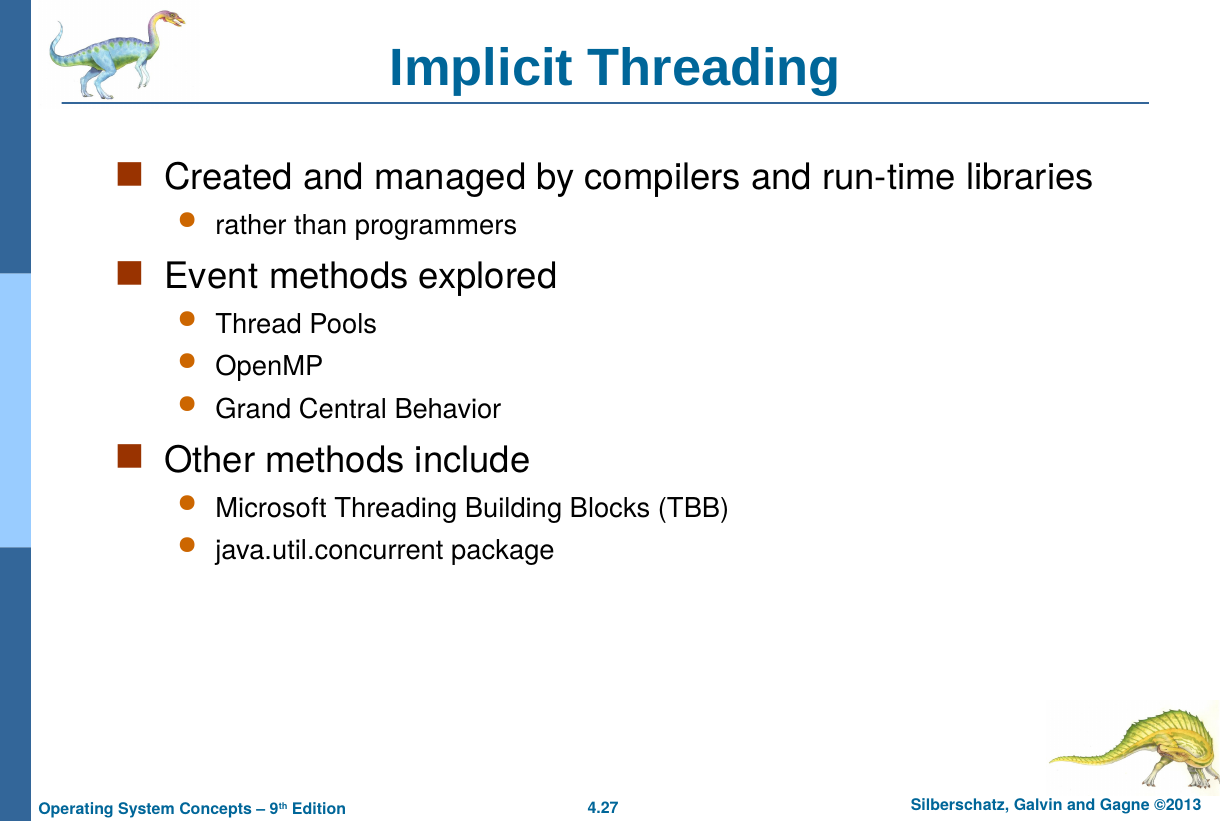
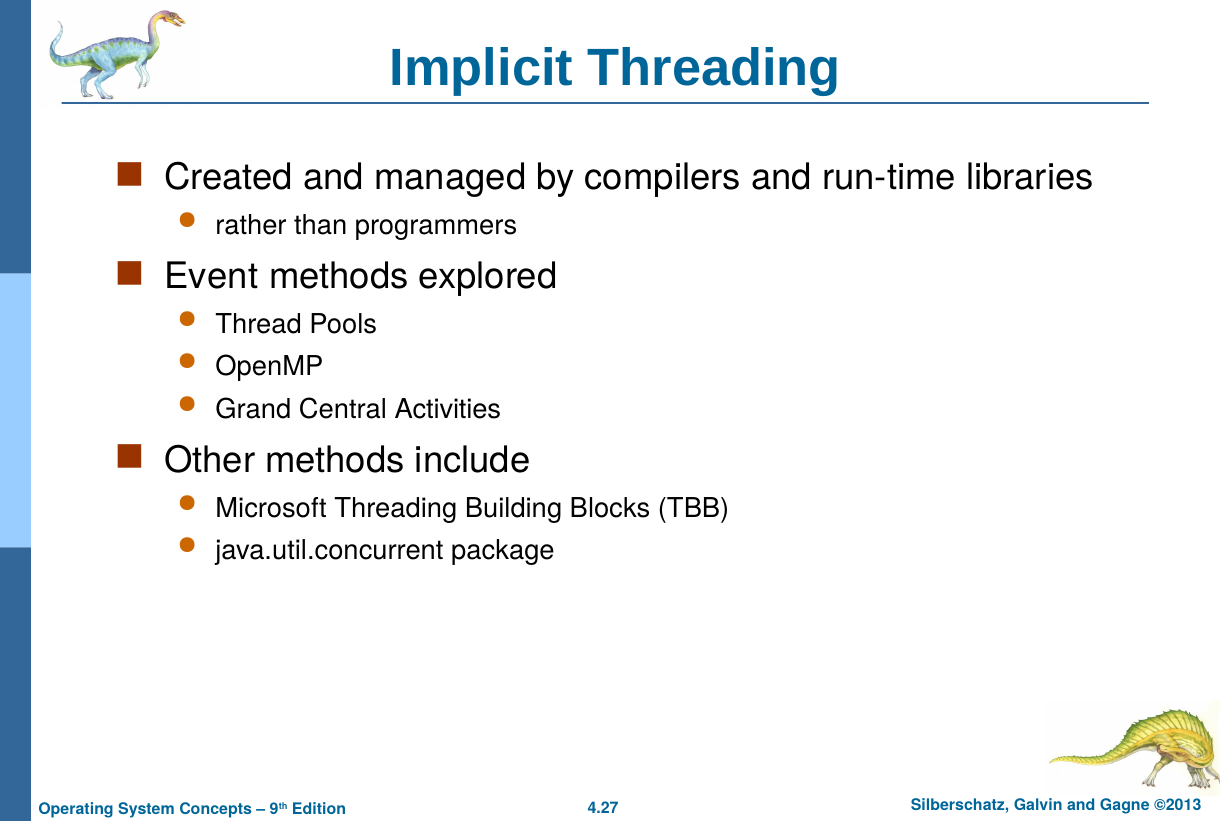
Behavior: Behavior -> Activities
